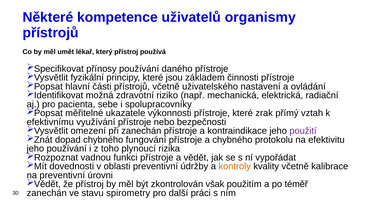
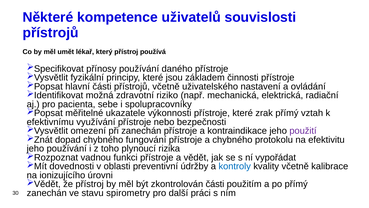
organismy: organismy -> souvislosti
kontroly colour: orange -> blue
na preventivní: preventivní -> ionizujícího
zkontrolován však: však -> části
po téměř: téměř -> přímý
